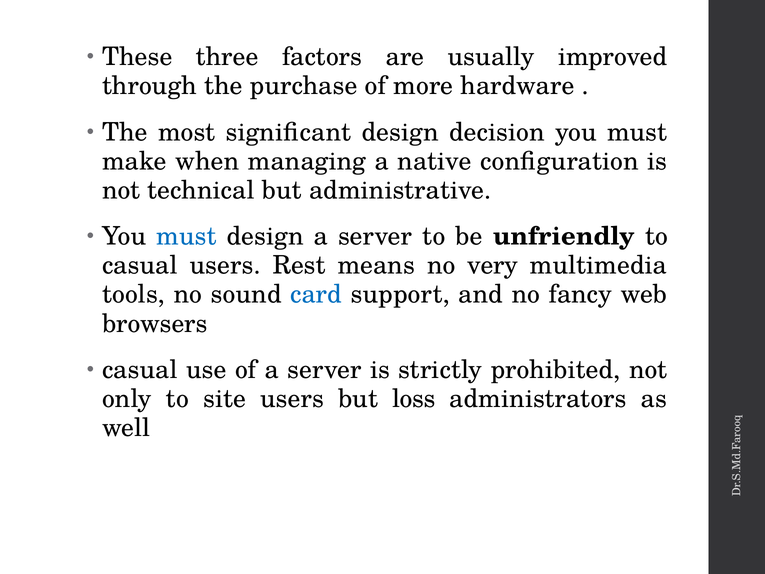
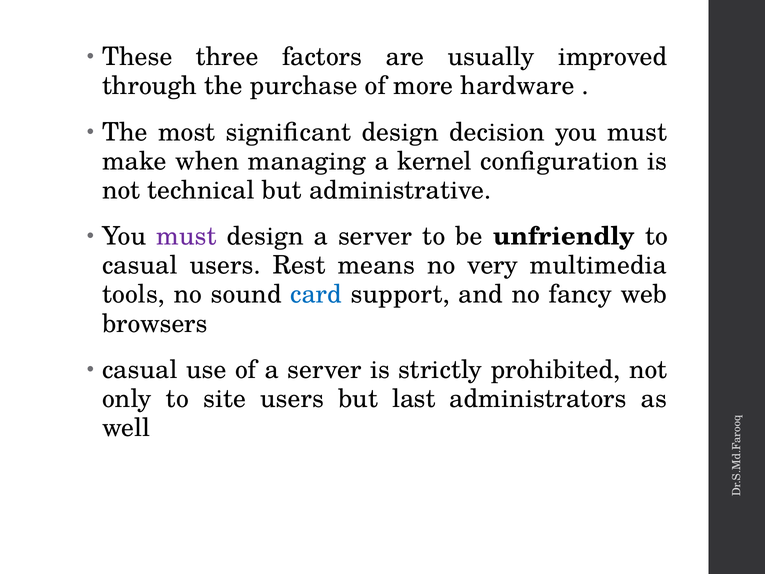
native: native -> kernel
must at (186, 236) colour: blue -> purple
loss: loss -> last
